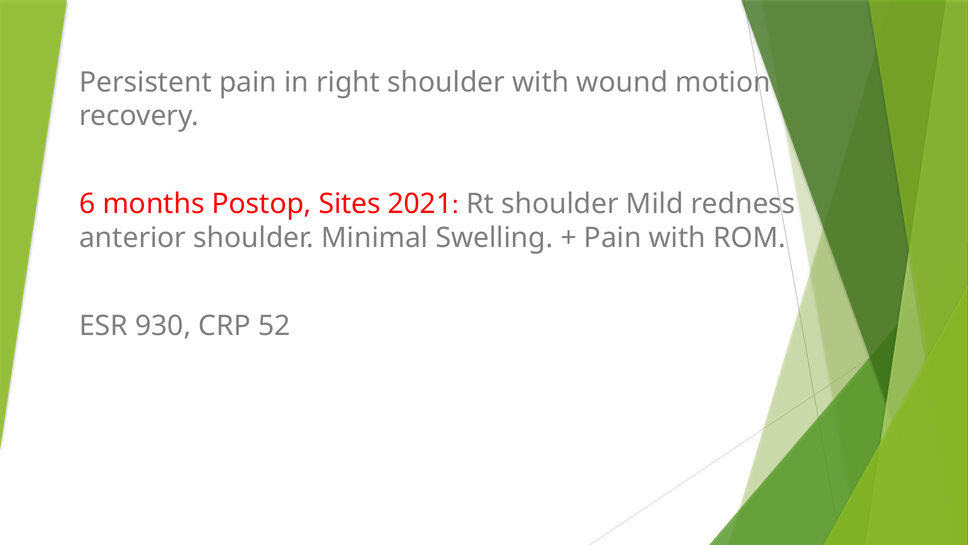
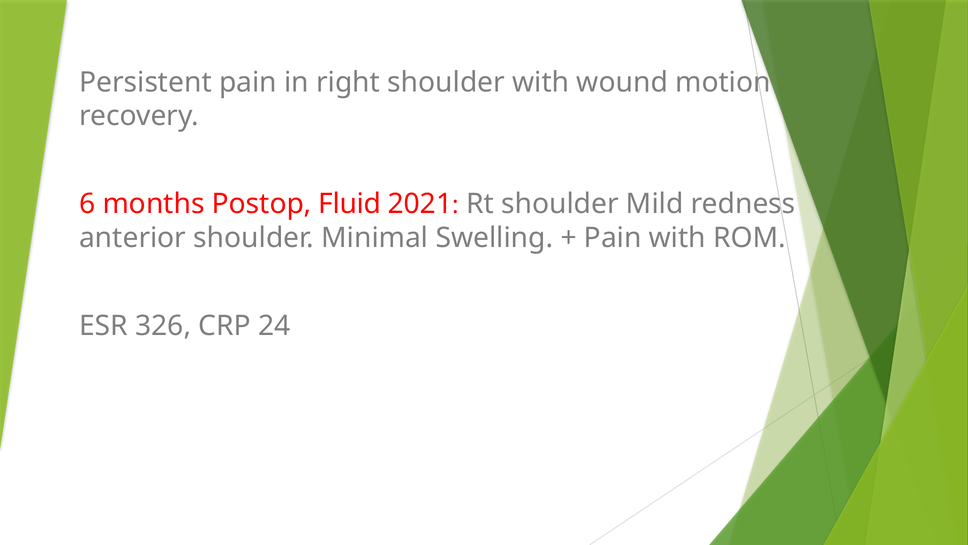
Sites: Sites -> Fluid
930: 930 -> 326
52: 52 -> 24
